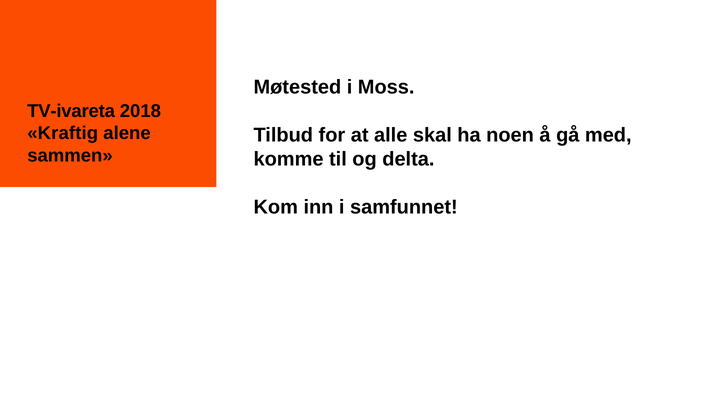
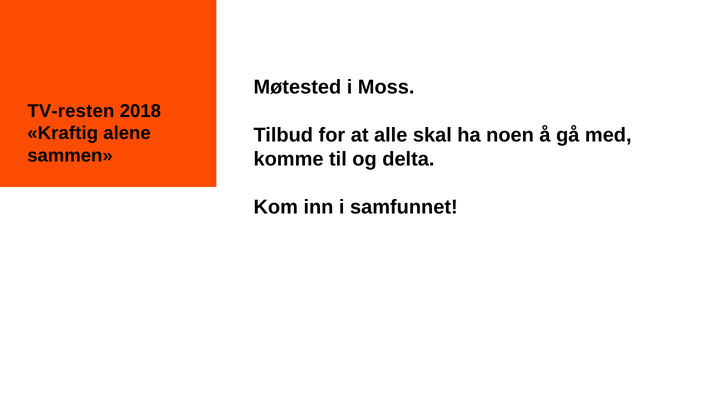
TV-ivareta: TV-ivareta -> TV-resten
